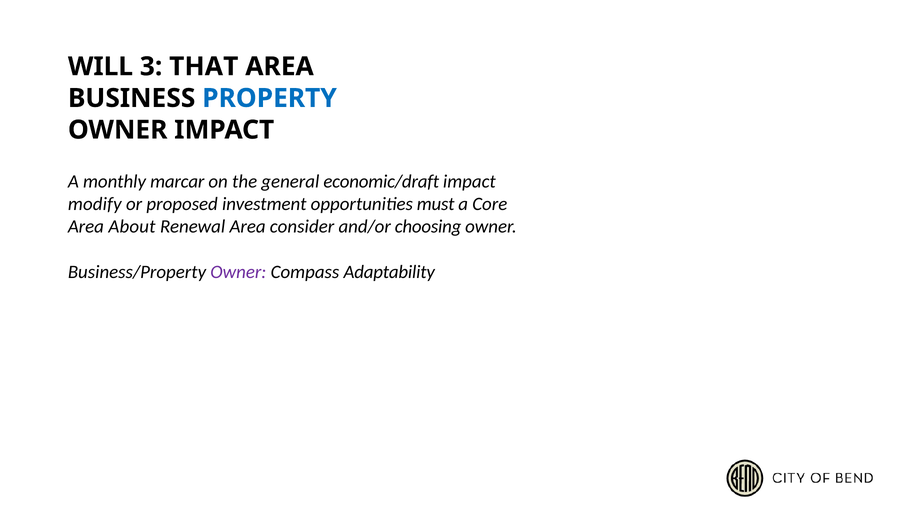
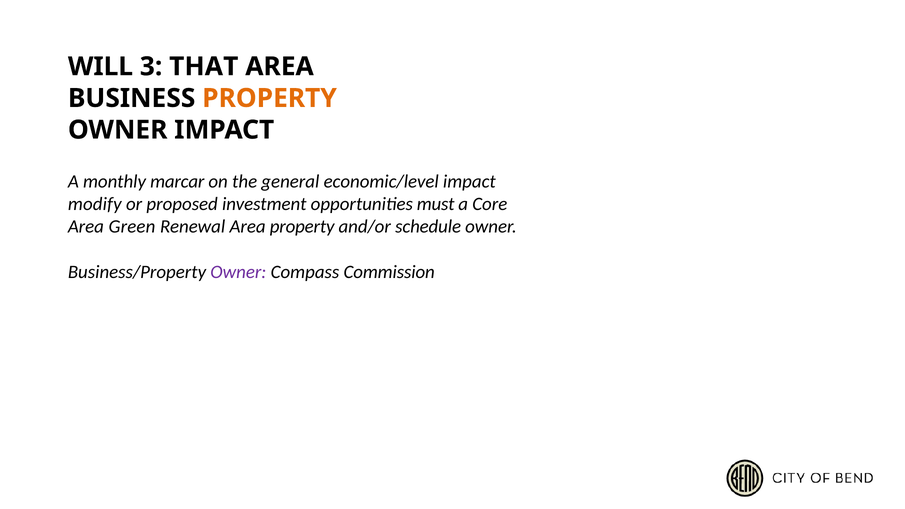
PROPERTY at (269, 98) colour: blue -> orange
economic/draft: economic/draft -> economic/level
About: About -> Green
Area consider: consider -> property
choosing: choosing -> schedule
Adaptability: Adaptability -> Commission
